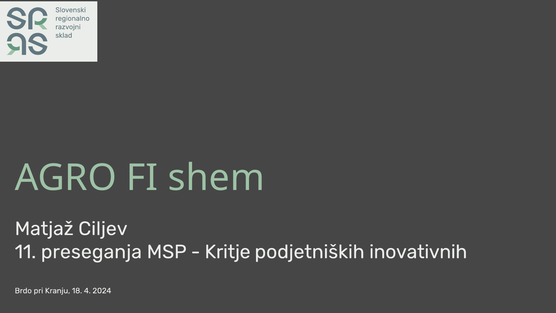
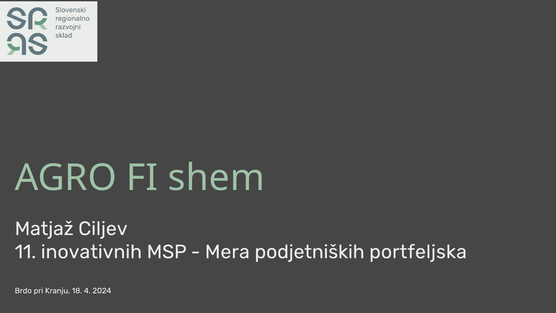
preseganja: preseganja -> inovativnih
Kritje: Kritje -> Mera
inovativnih: inovativnih -> portfeljska
